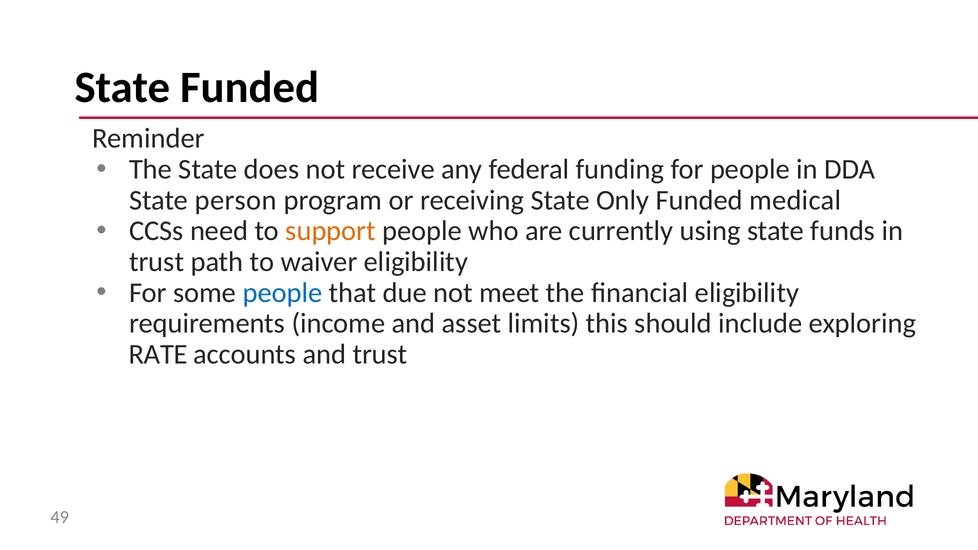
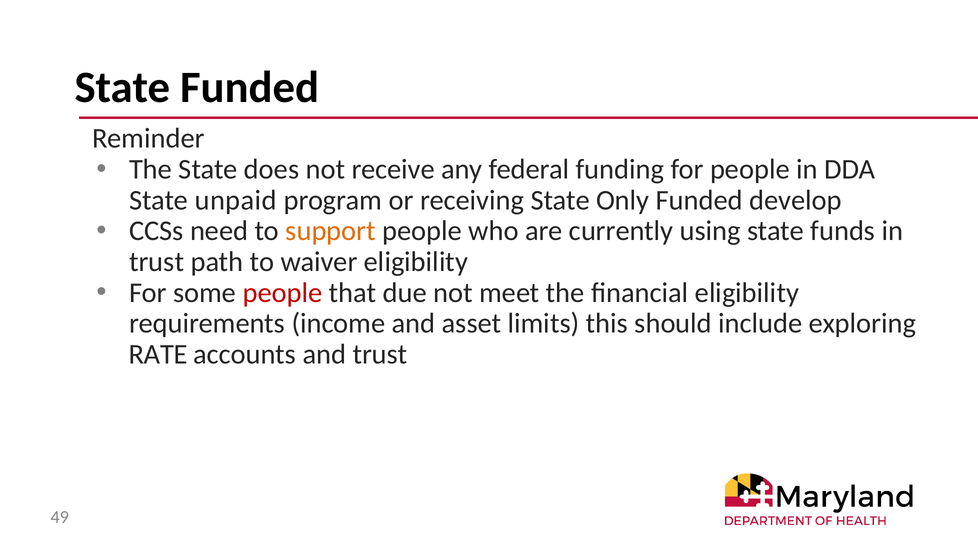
person: person -> unpaid
medical: medical -> develop
people at (282, 293) colour: blue -> red
